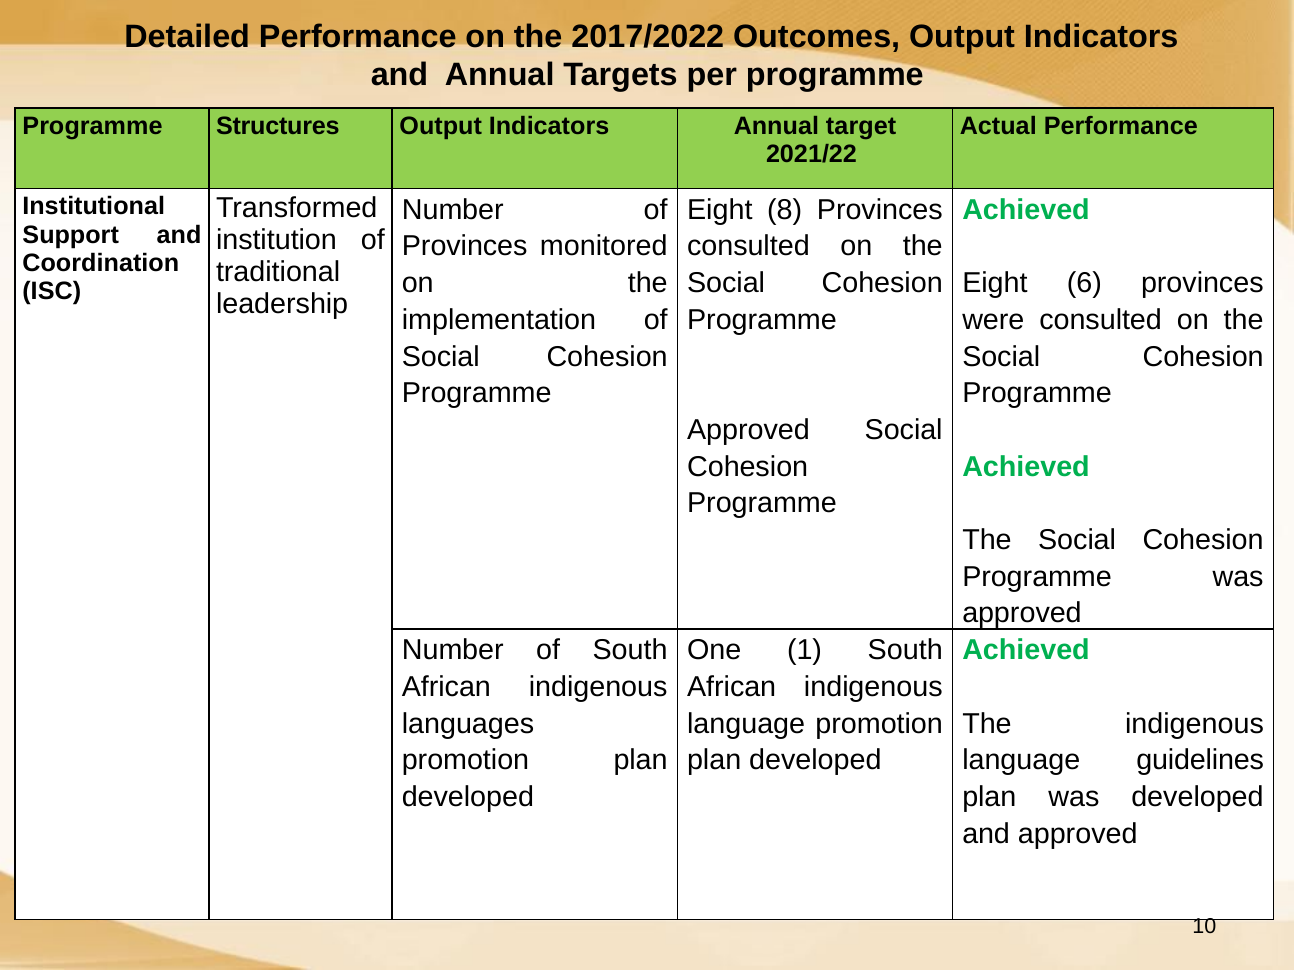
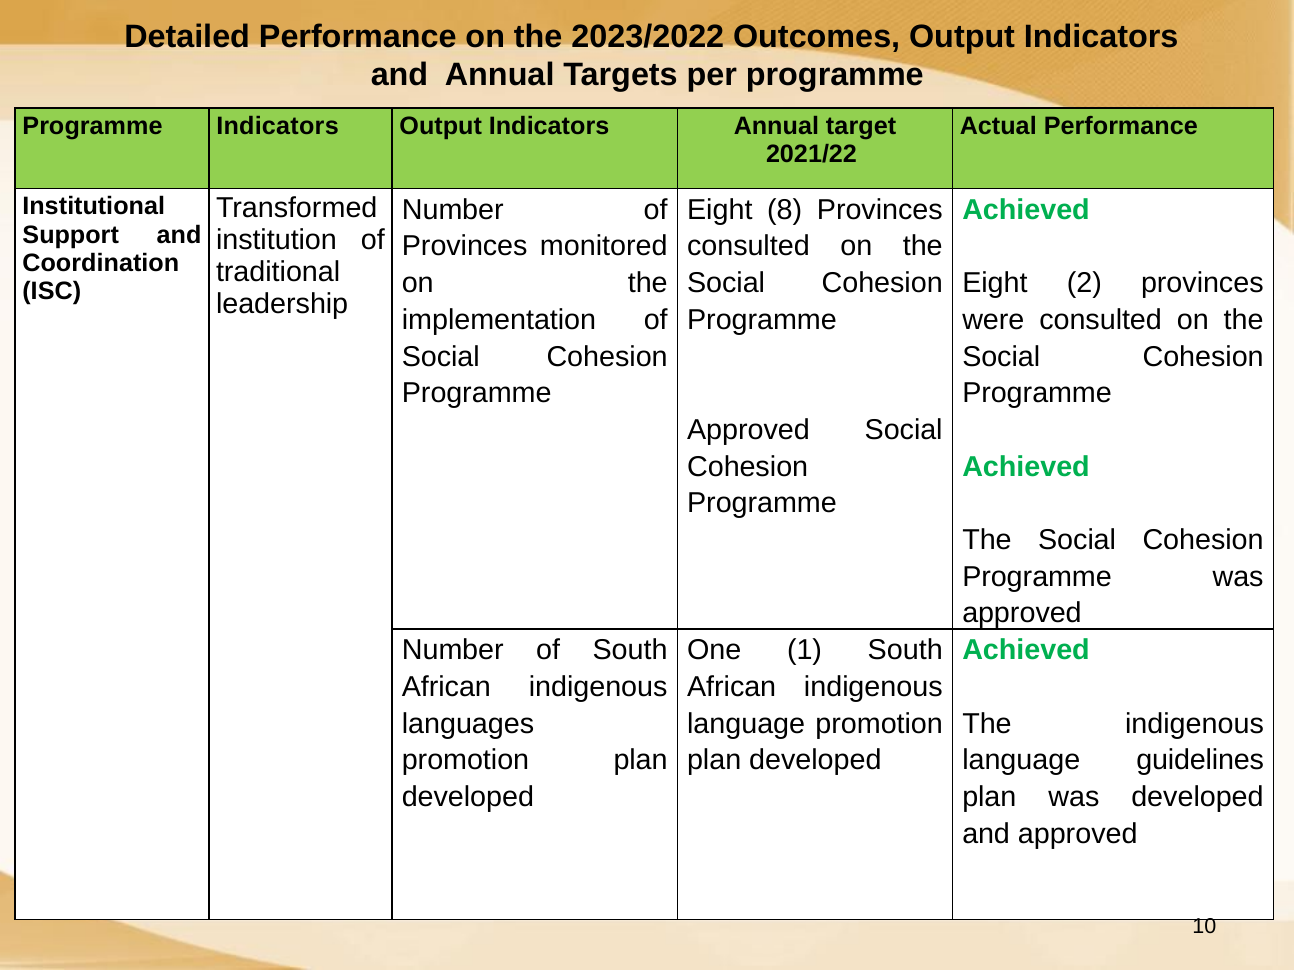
2017/2022: 2017/2022 -> 2023/2022
Programme Structures: Structures -> Indicators
6: 6 -> 2
